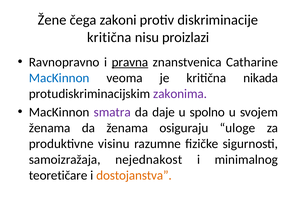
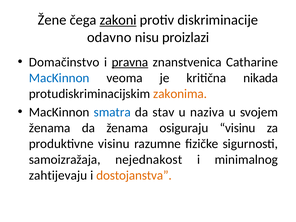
zakoni underline: none -> present
kritična at (109, 37): kritična -> odavno
Ravnopravno: Ravnopravno -> Domačinstvo
zakonima colour: purple -> orange
smatra colour: purple -> blue
daje: daje -> stav
spolno: spolno -> naziva
osiguraju uloge: uloge -> visinu
teoretičare: teoretičare -> zahtijevaju
